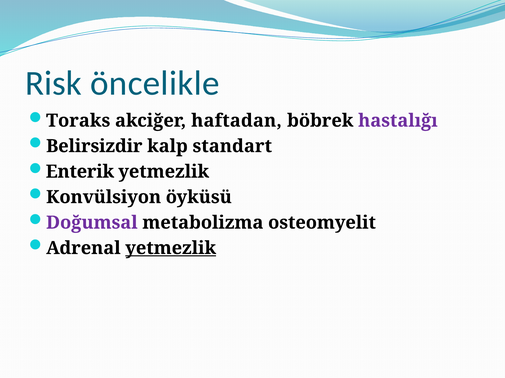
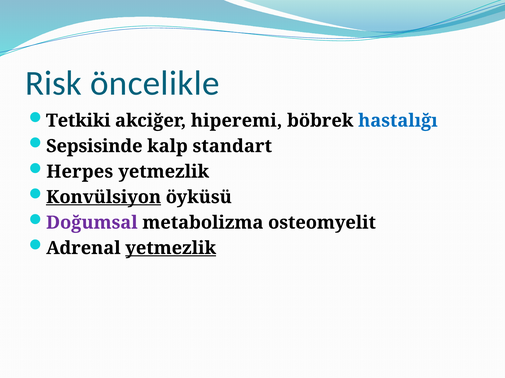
Toraks: Toraks -> Tetkiki
haftadan: haftadan -> hiperemi
hastalığı colour: purple -> blue
Belirsizdir: Belirsizdir -> Sepsisinde
Enterik: Enterik -> Herpes
Konvülsiyon underline: none -> present
